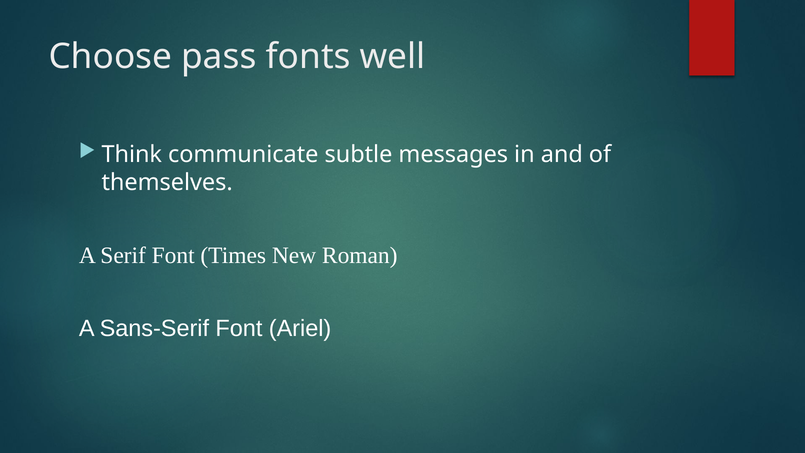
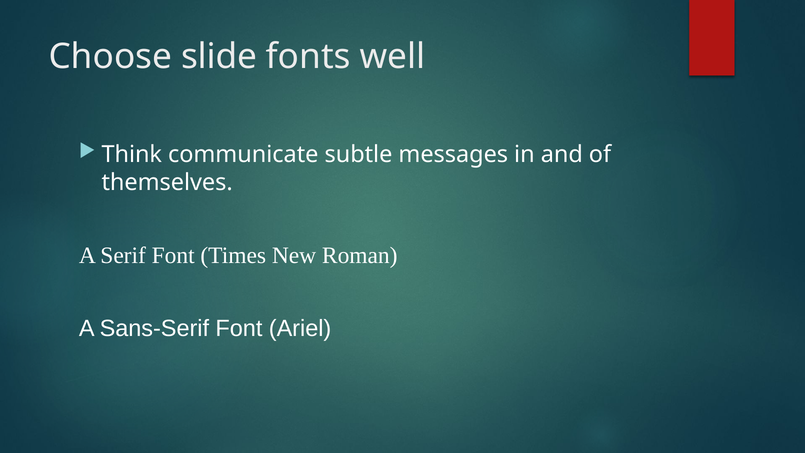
pass: pass -> slide
